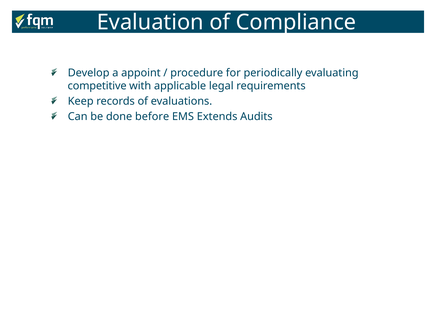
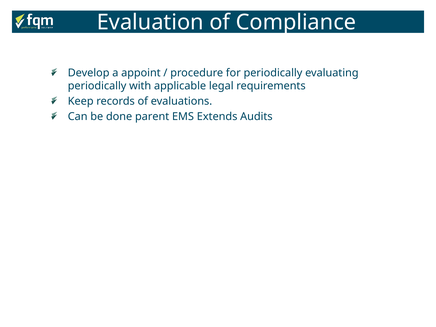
competitive at (97, 86): competitive -> periodically
before: before -> parent
